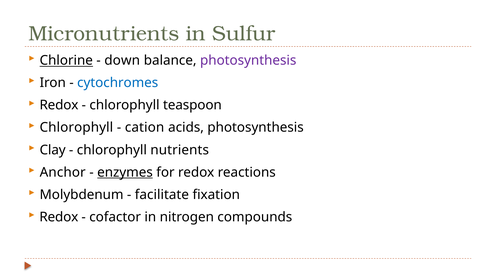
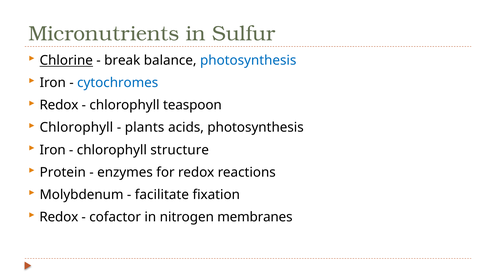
down: down -> break
photosynthesis at (248, 60) colour: purple -> blue
cation: cation -> plants
Clay at (53, 150): Clay -> Iron
nutrients: nutrients -> structure
Anchor: Anchor -> Protein
enzymes underline: present -> none
compounds: compounds -> membranes
